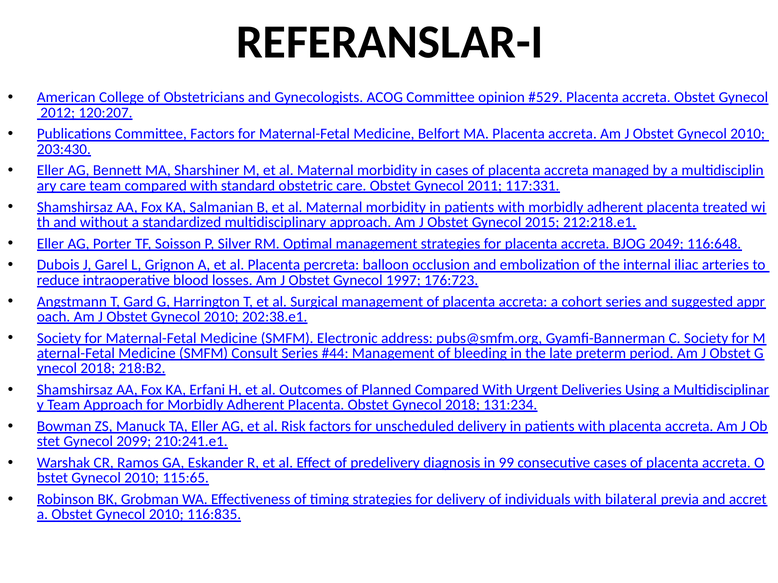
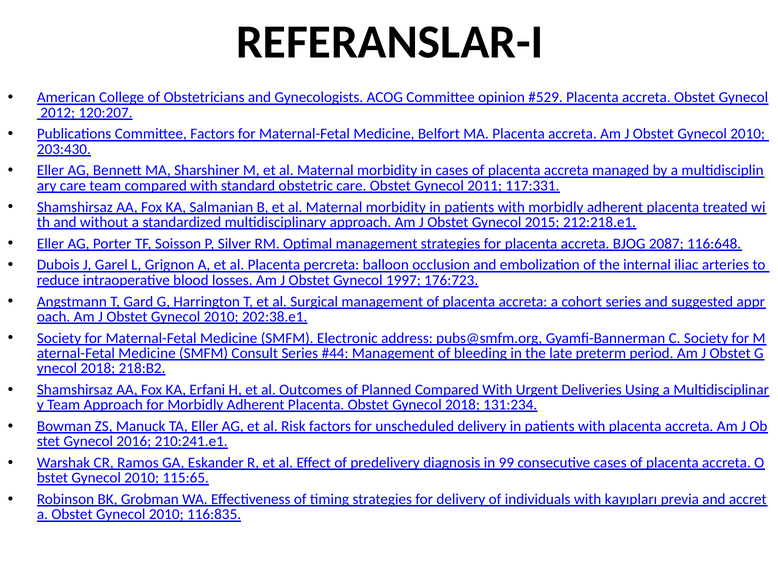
2049: 2049 -> 2087
2099: 2099 -> 2016
bilateral: bilateral -> kayıpları
